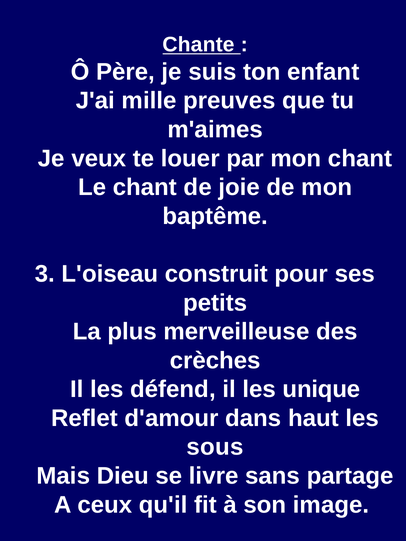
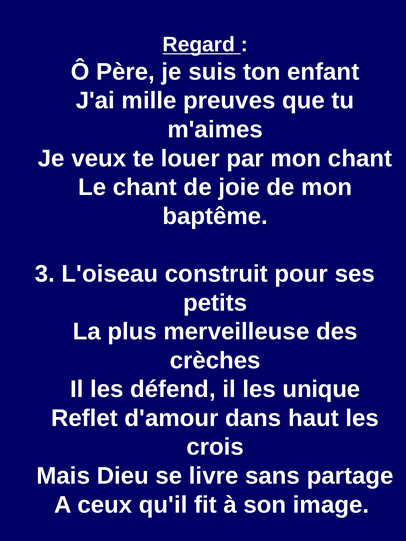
Chante: Chante -> Regard
sous: sous -> crois
